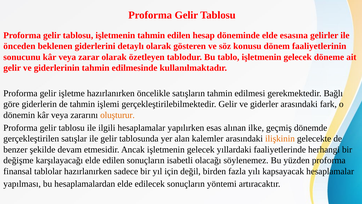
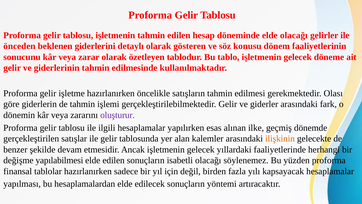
elde esasına: esasına -> olacağı
Bağlı: Bağlı -> Olası
oluşturur colour: orange -> purple
karşılayacağı: karşılayacağı -> yapılabilmesi
